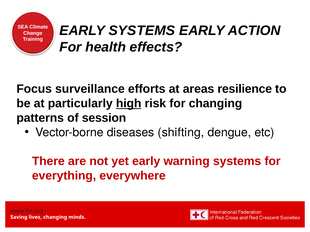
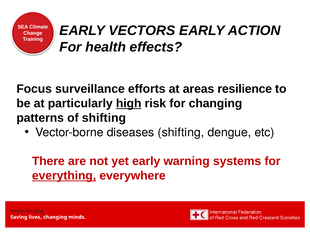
EARLY SYSTEMS: SYSTEMS -> VECTORS
of session: session -> shifting
everything underline: none -> present
